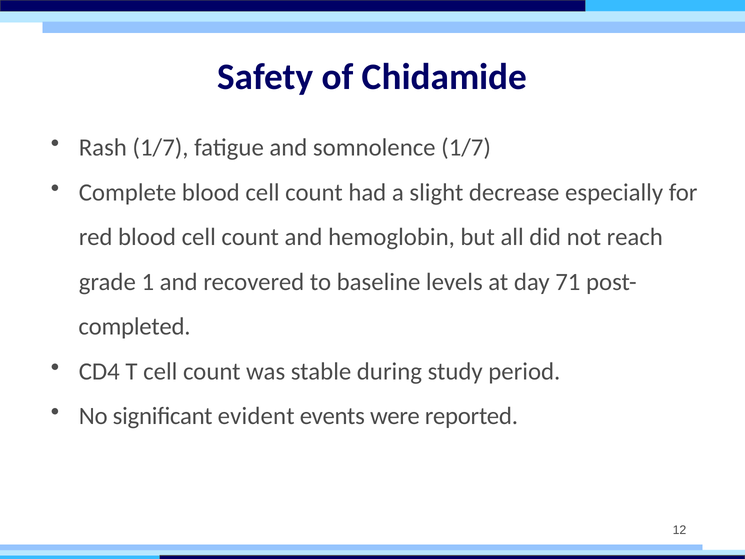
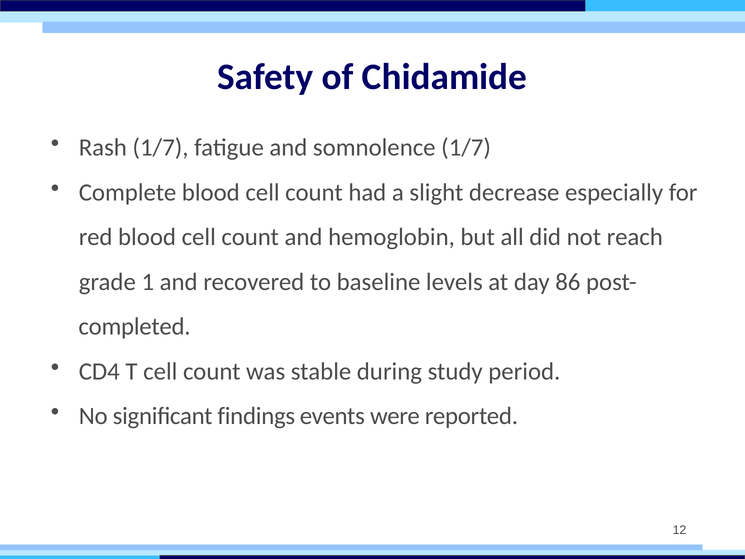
71: 71 -> 86
evident: evident -> findings
